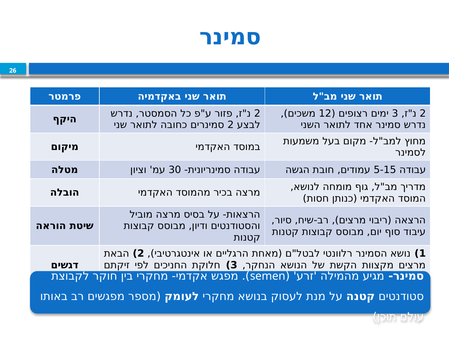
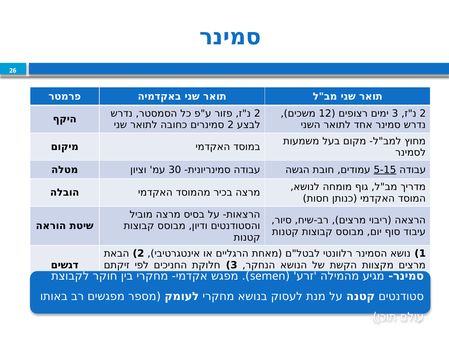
5-15 underline: none -> present
